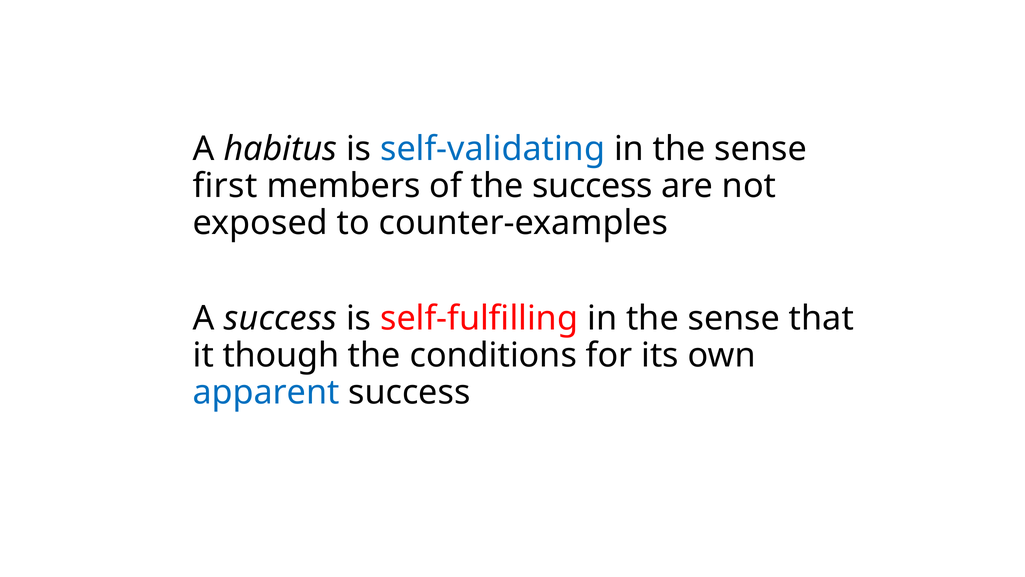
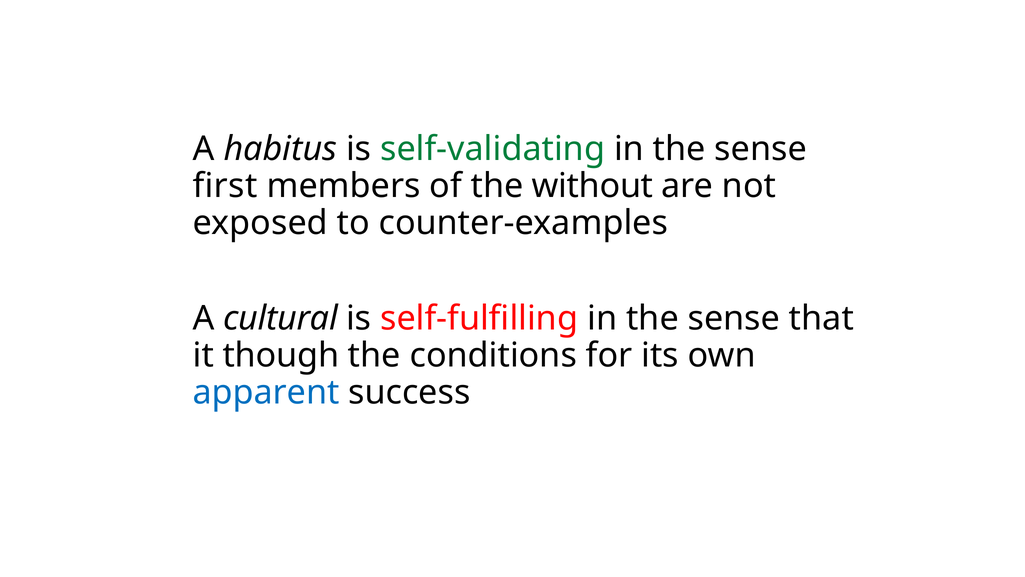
self-validating colour: blue -> green
the success: success -> without
A success: success -> cultural
